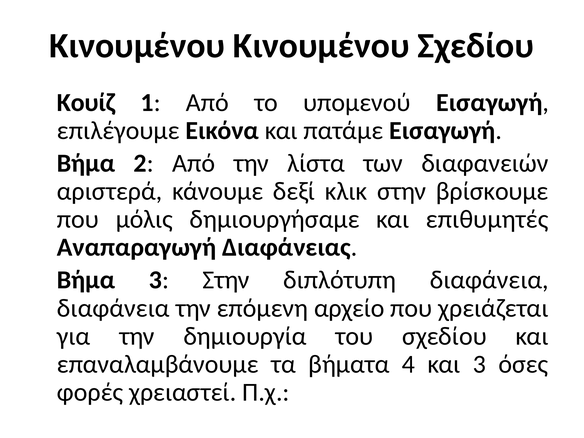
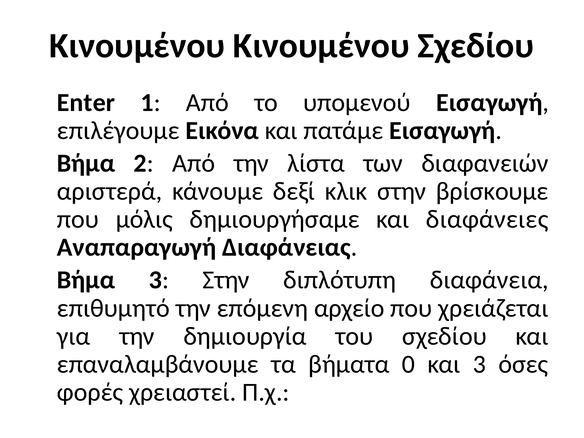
Κουίζ: Κουίζ -> Enter
επιθυμητές: επιθυμητές -> διαφάνειες
διαφάνεια at (113, 308): διαφάνεια -> επιθυμητό
4: 4 -> 0
